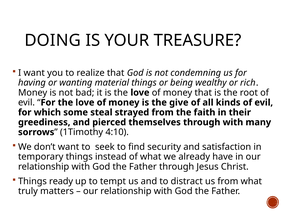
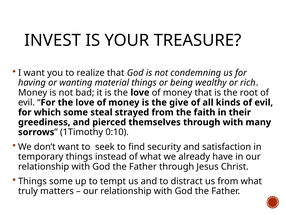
DOING: DOING -> INVEST
4:10: 4:10 -> 0:10
Things ready: ready -> some
